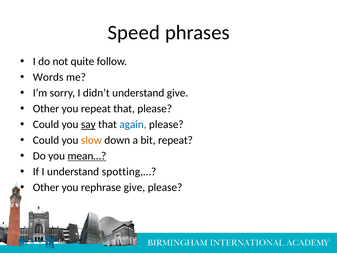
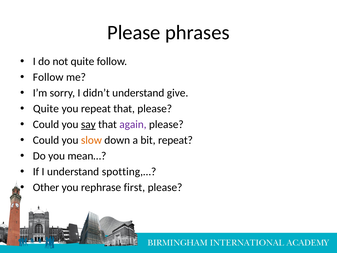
Speed at (134, 33): Speed -> Please
Words at (48, 77): Words -> Follow
Other at (46, 109): Other -> Quite
again colour: blue -> purple
mean… underline: present -> none
rephrase give: give -> first
